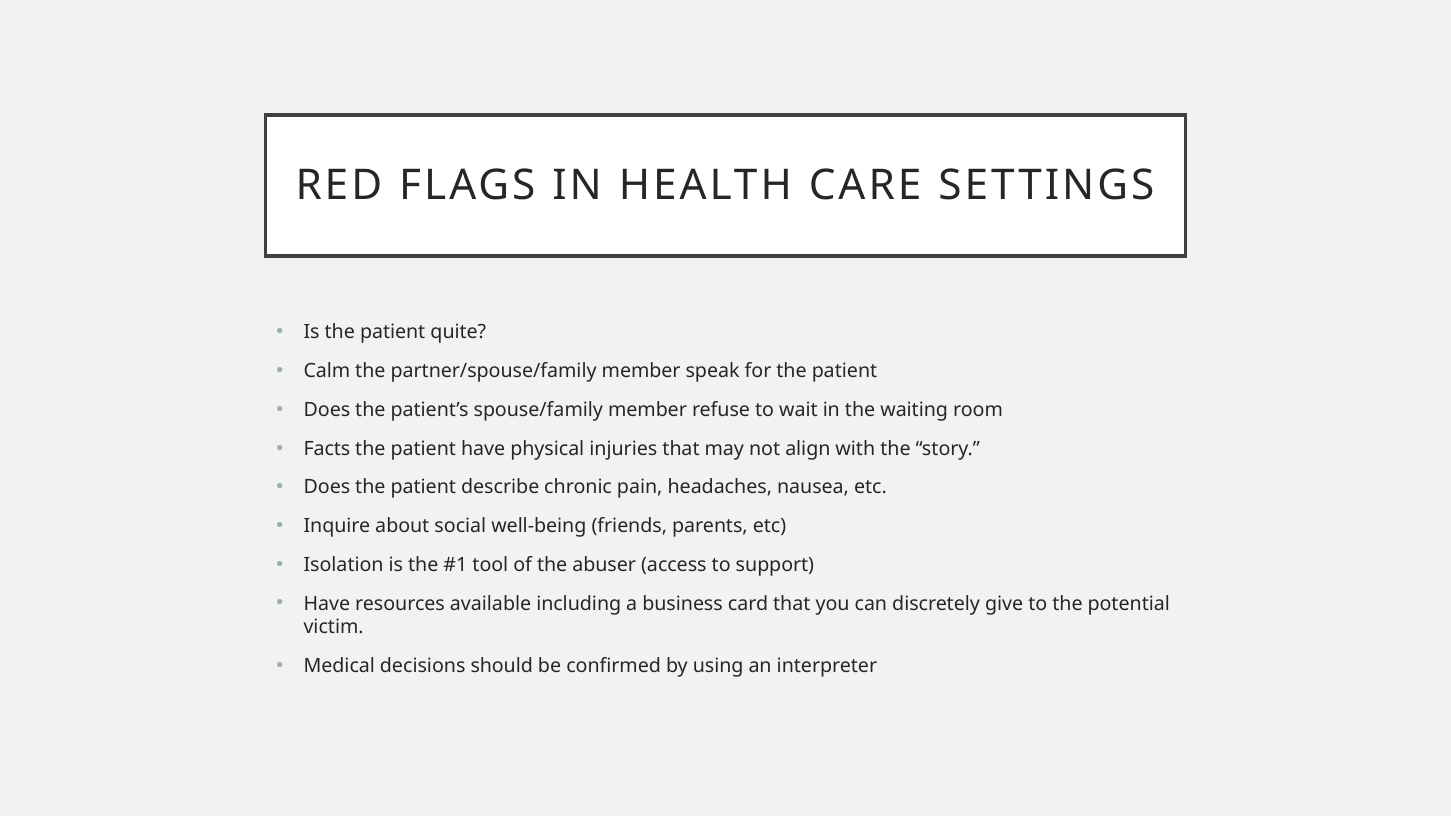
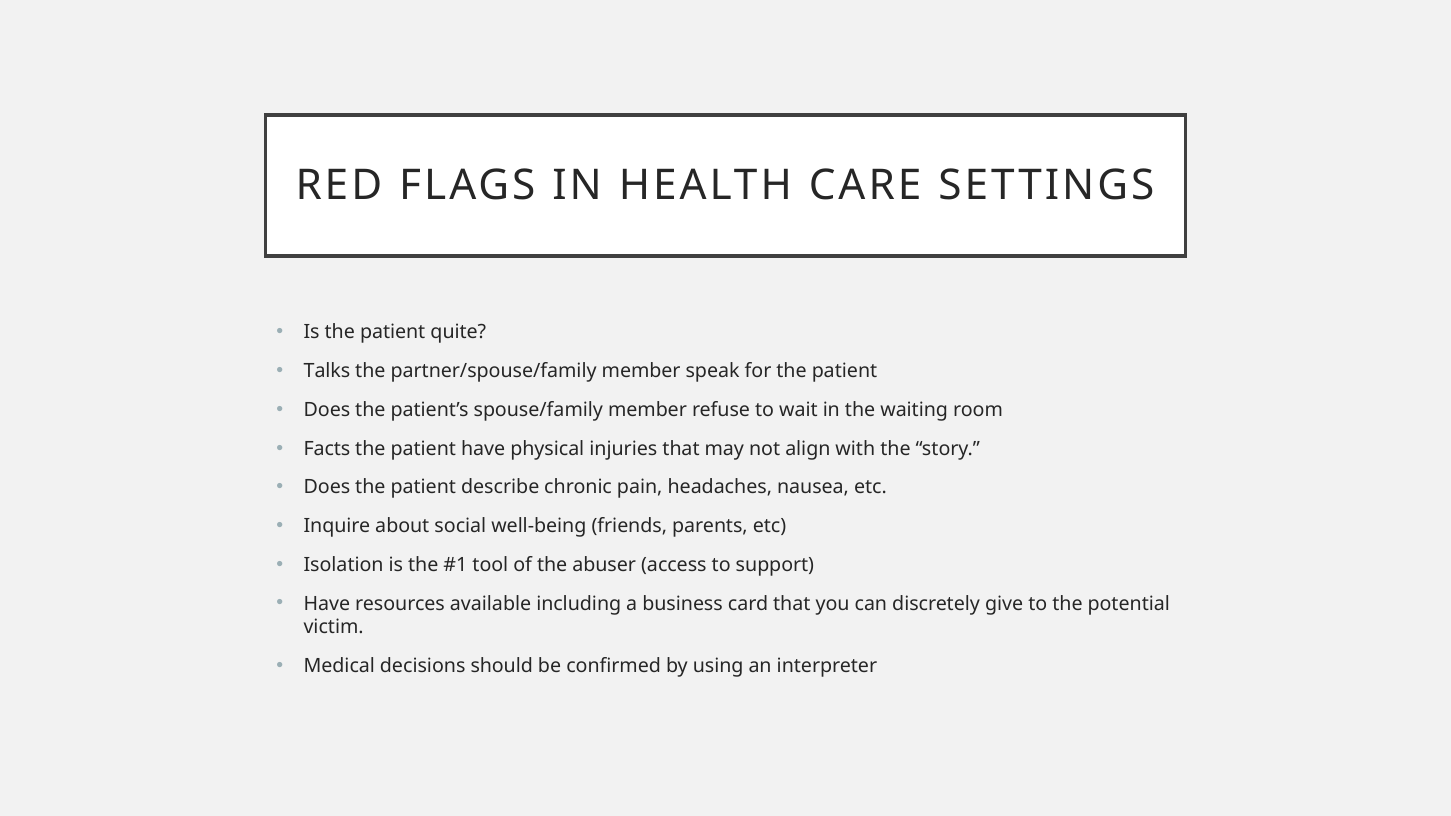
Calm: Calm -> Talks
